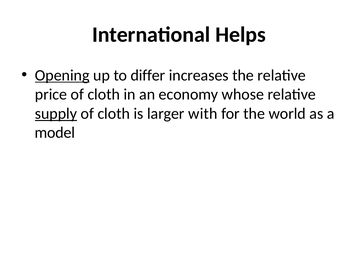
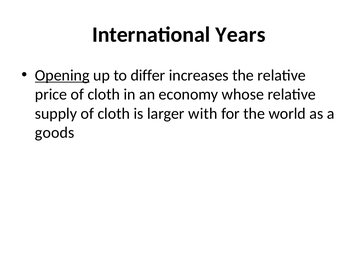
Helps: Helps -> Years
supply underline: present -> none
model: model -> goods
